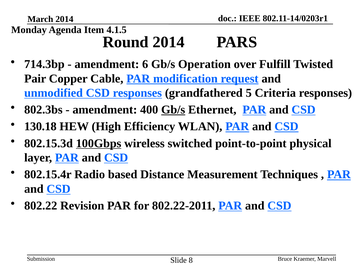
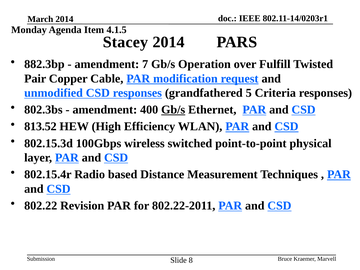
Round: Round -> Stacey
714.3bp: 714.3bp -> 882.3bp
6: 6 -> 7
130.18: 130.18 -> 813.52
100Gbps underline: present -> none
